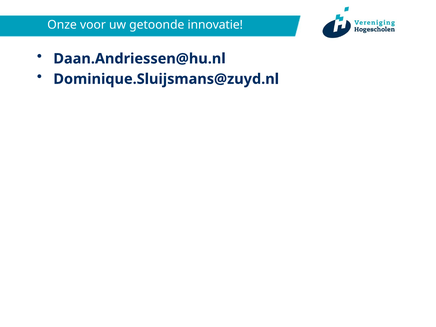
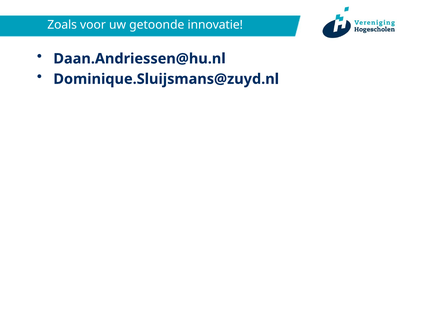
Onze: Onze -> Zoals
